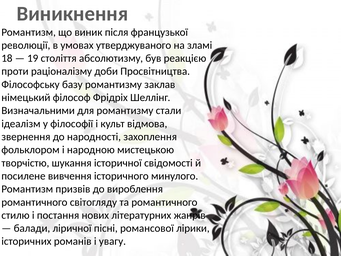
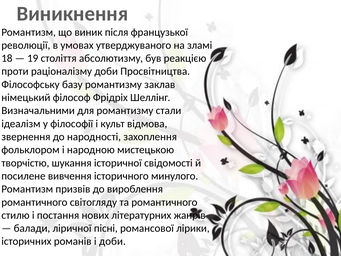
і увагу: увагу -> доби
